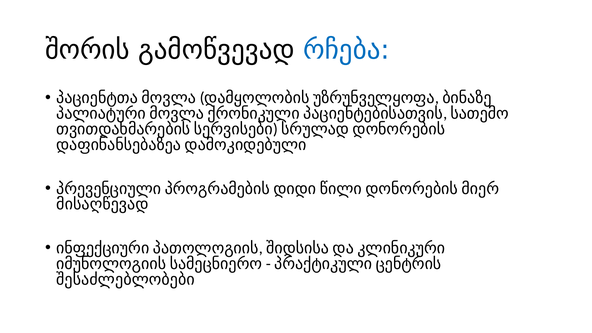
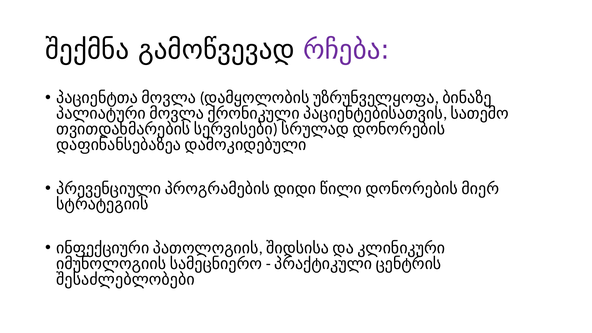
შორის: შორის -> შექმნა
რჩება colour: blue -> purple
მისაღწევად: მისაღწევად -> სტრატეგიის
